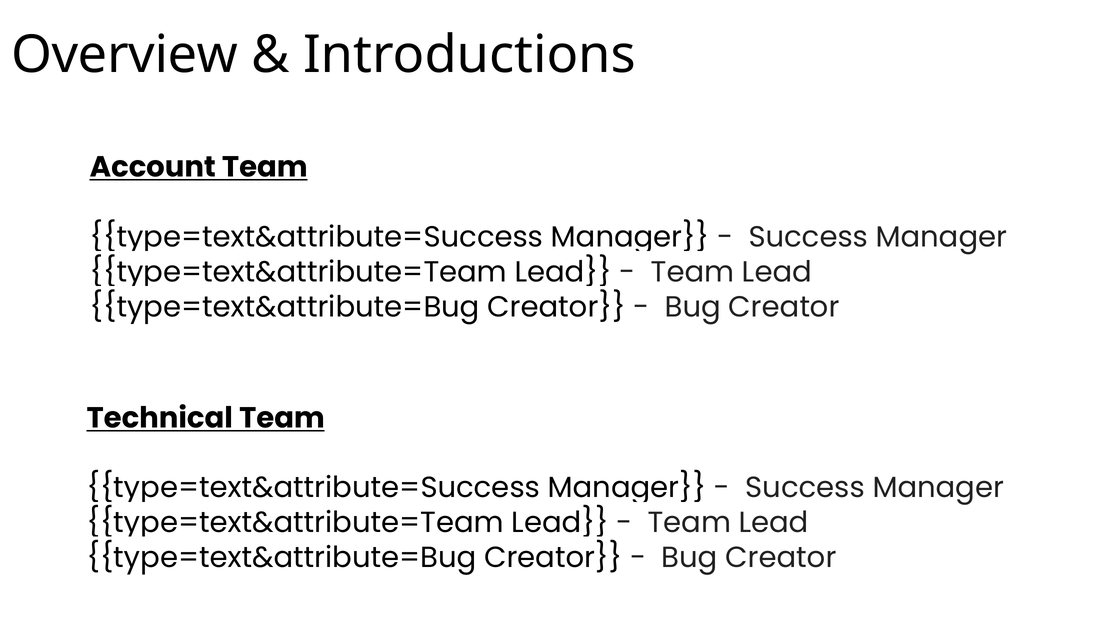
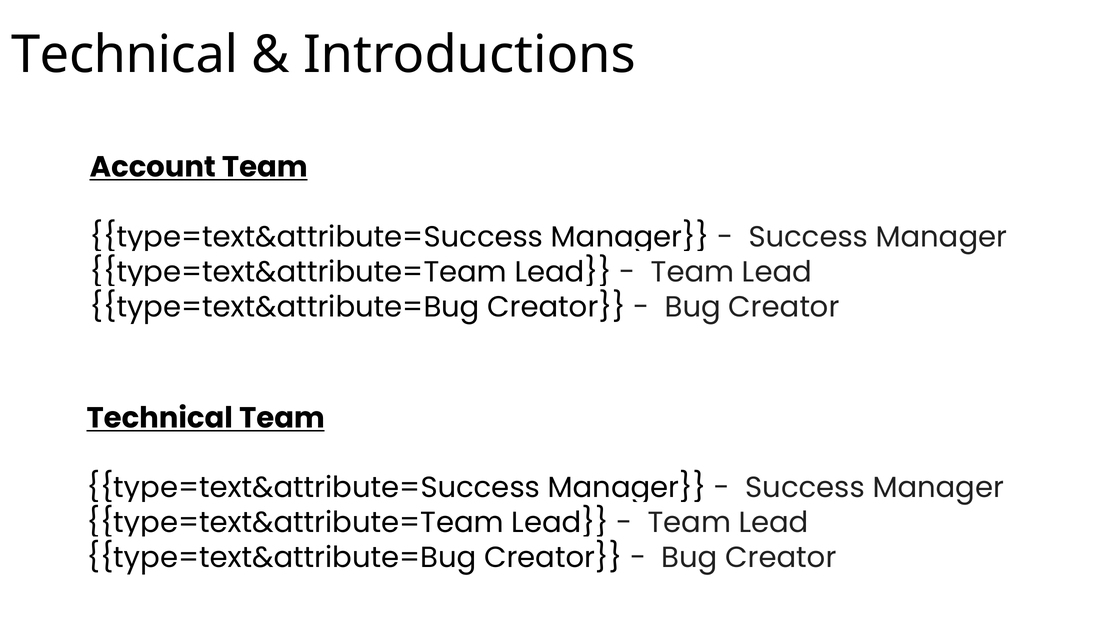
Overview at (125, 55): Overview -> Technical
